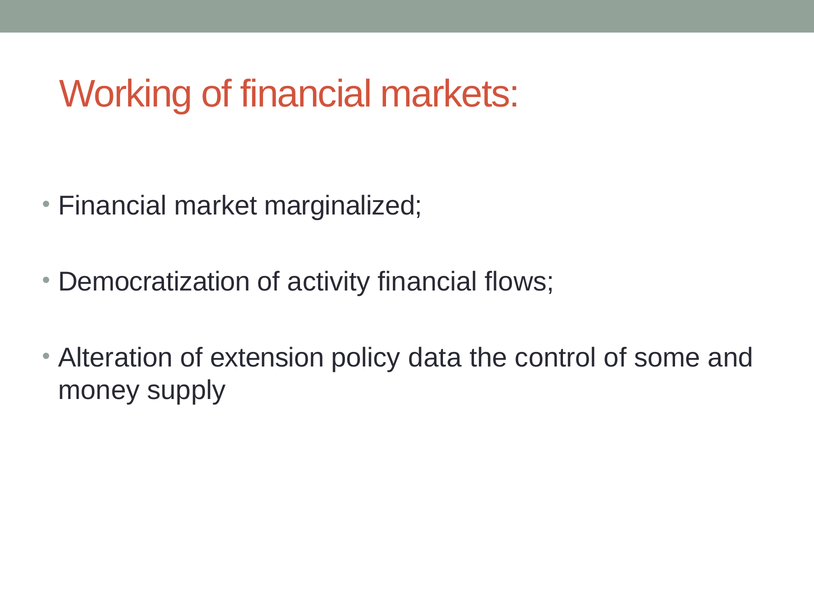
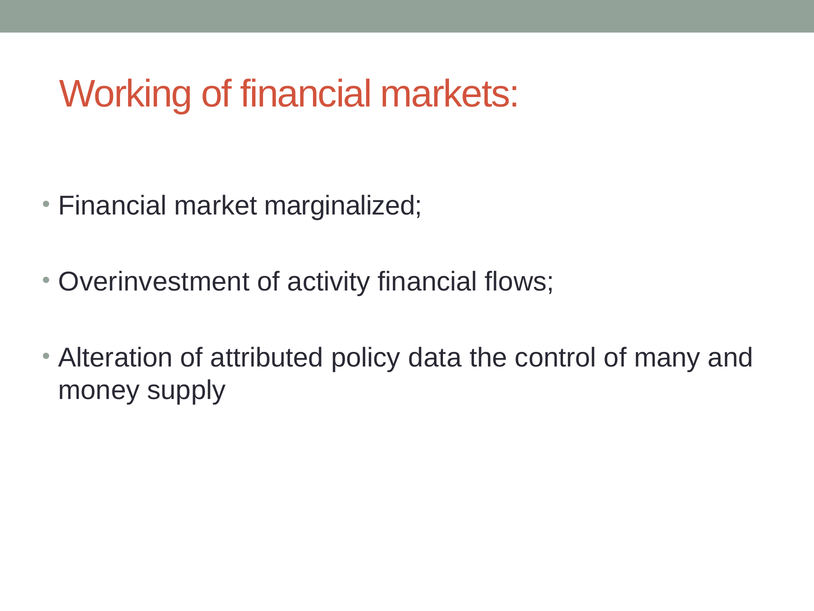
Democratization: Democratization -> Overinvestment
extension: extension -> attributed
some: some -> many
